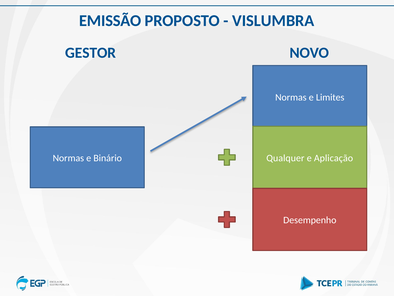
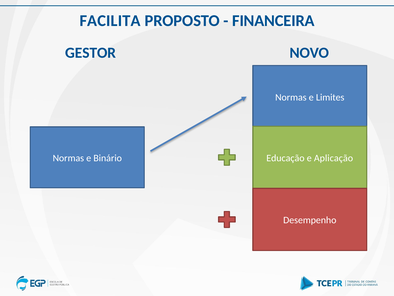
EMISSÃO: EMISSÃO -> FACILITA
VISLUMBRA: VISLUMBRA -> FINANCEIRA
Qualquer: Qualquer -> Educação
